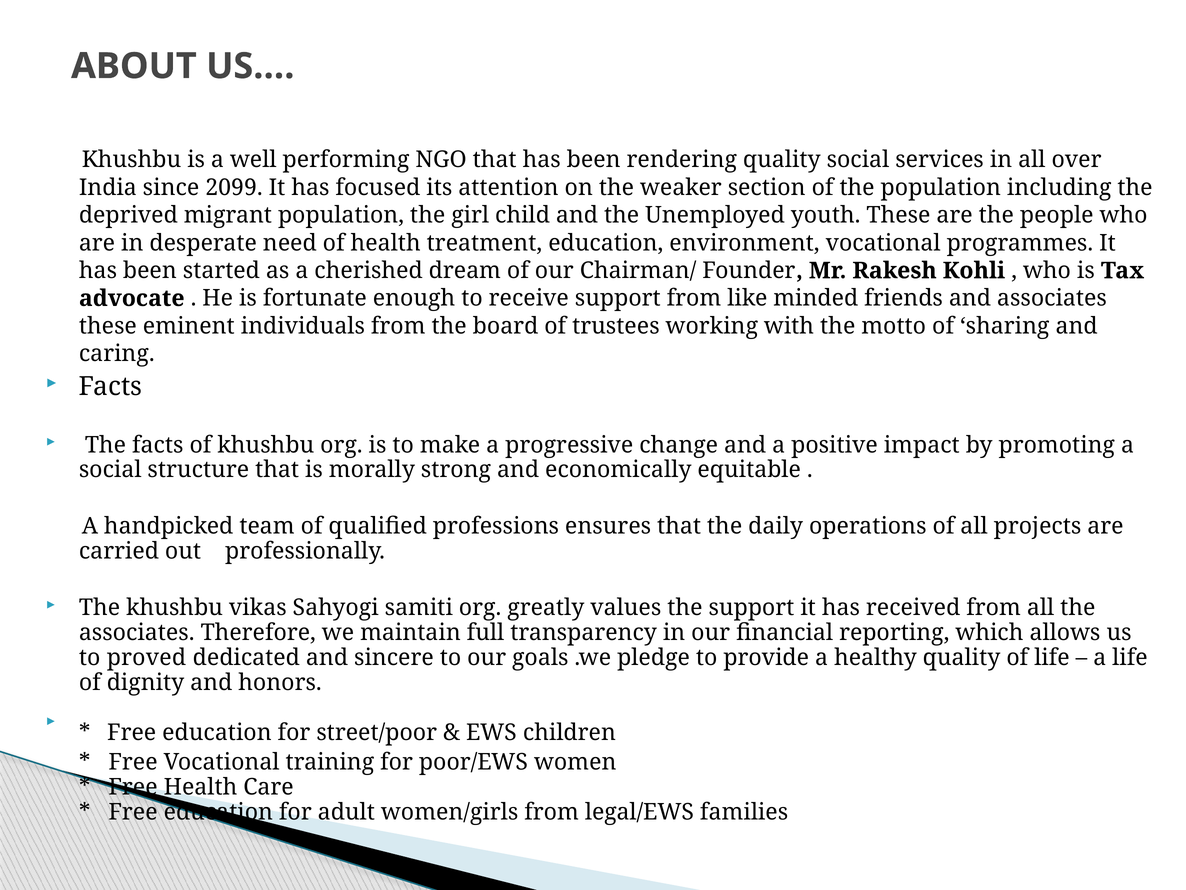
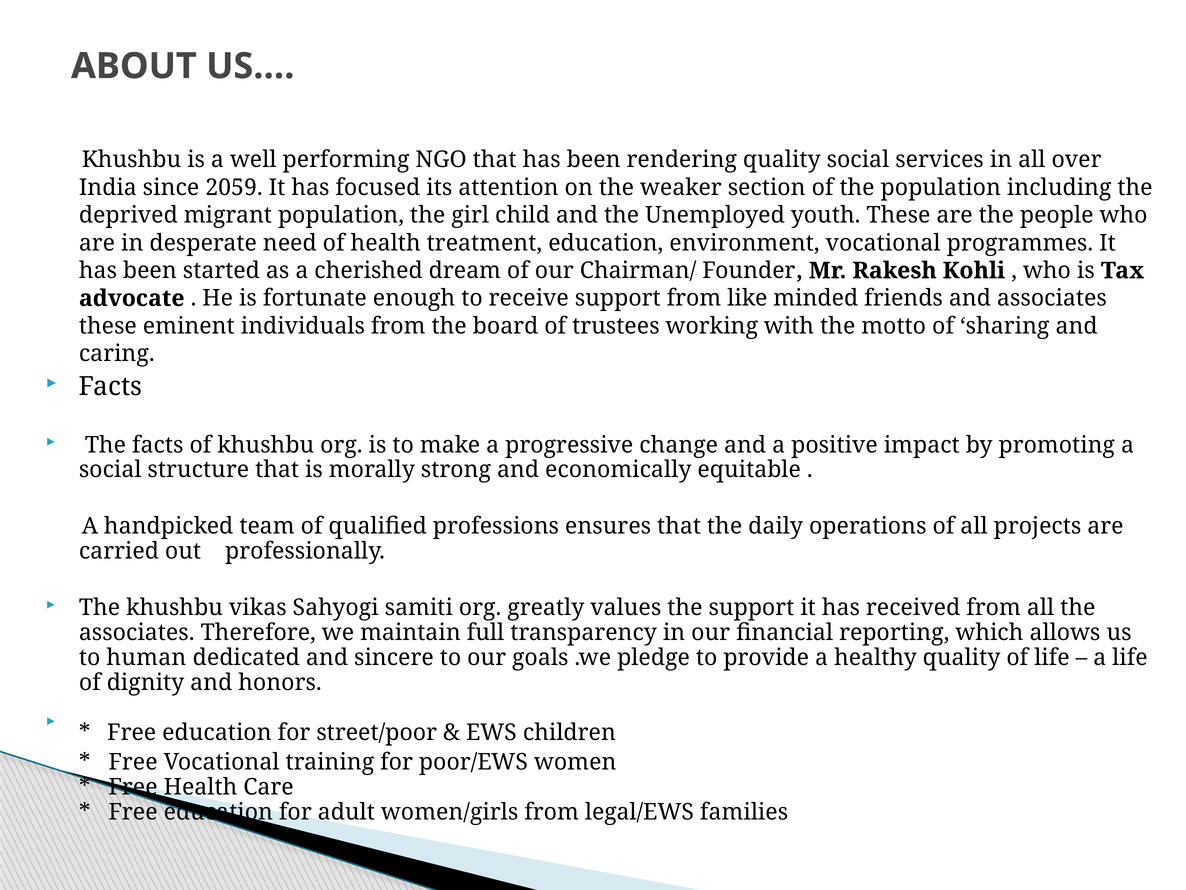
2099: 2099 -> 2059
proved: proved -> human
